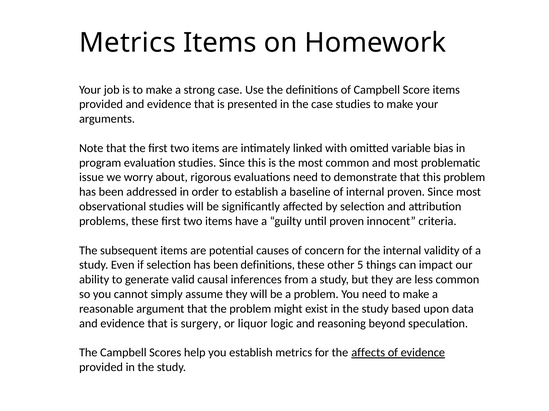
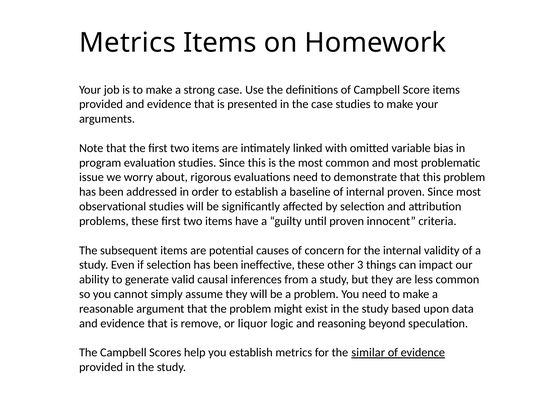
been definitions: definitions -> ineffective
5: 5 -> 3
surgery: surgery -> remove
affects: affects -> similar
